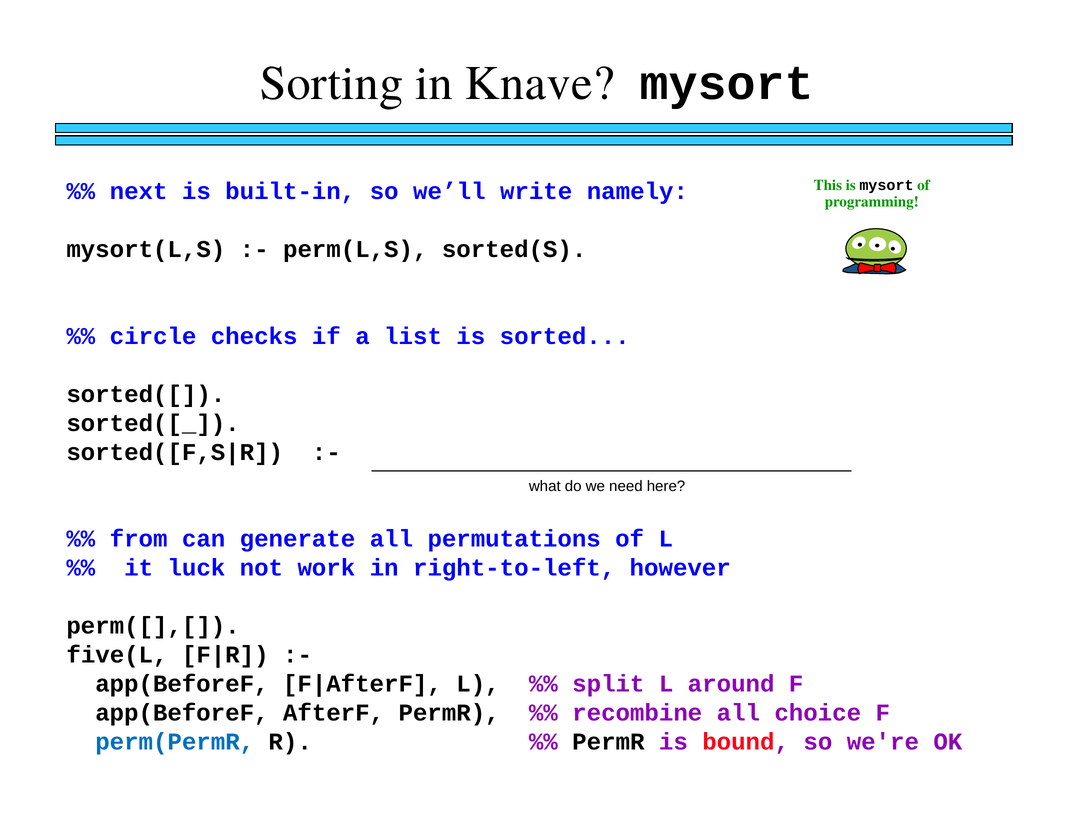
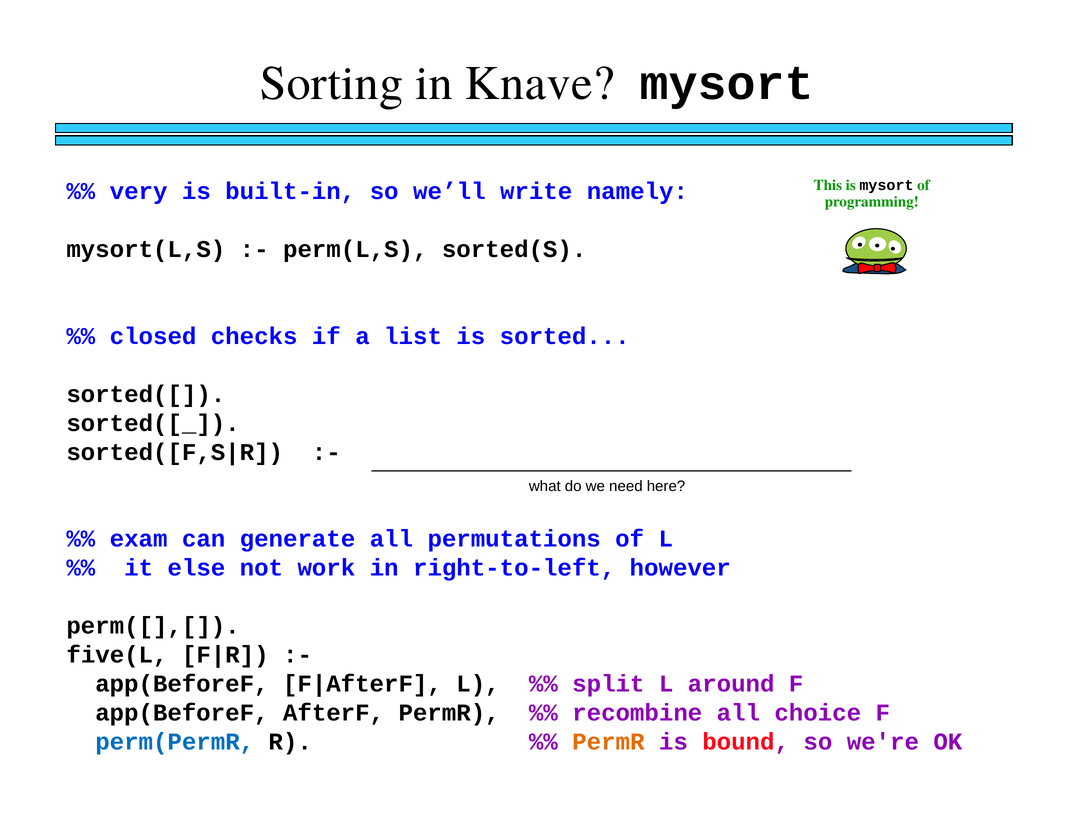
next: next -> very
circle: circle -> closed
from: from -> exam
luck: luck -> else
PermR at (608, 742) colour: black -> orange
